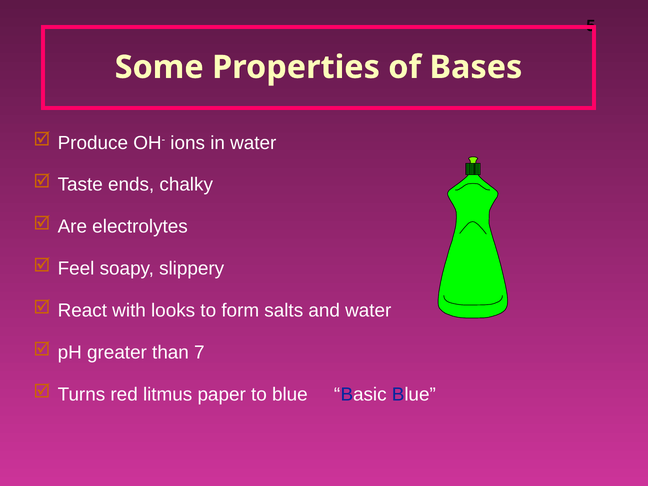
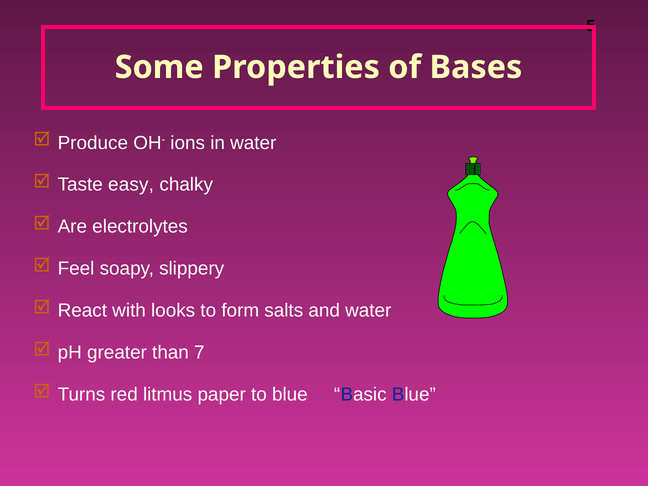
ends: ends -> easy
